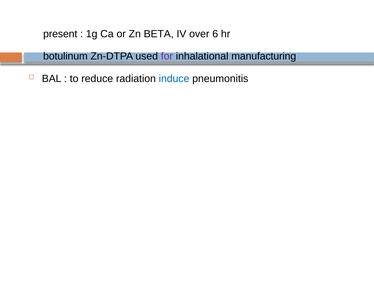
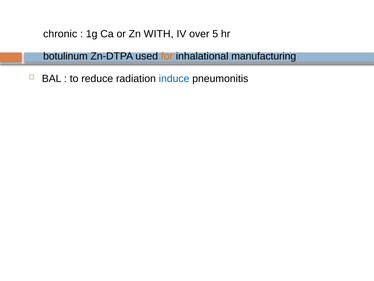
present: present -> chronic
BETA: BETA -> WITH
6: 6 -> 5
for colour: purple -> orange
